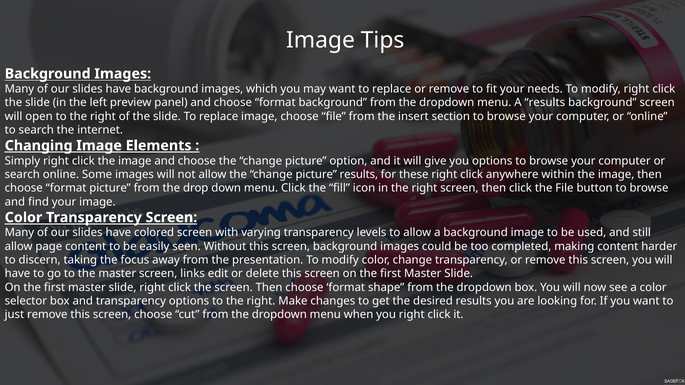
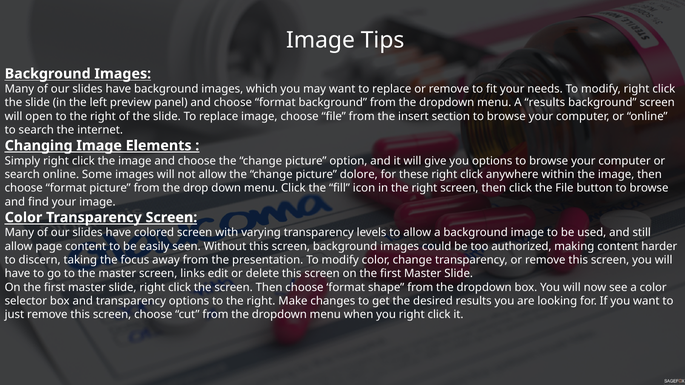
picture results: results -> dolore
completed: completed -> authorized
